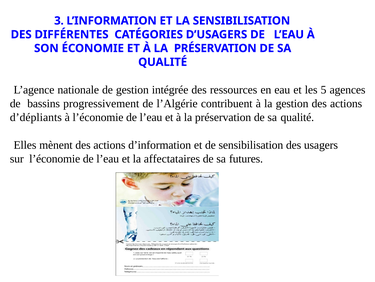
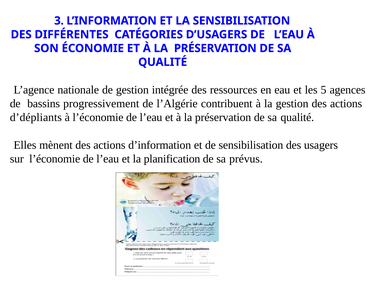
affectataires: affectataires -> planification
futures: futures -> prévus
